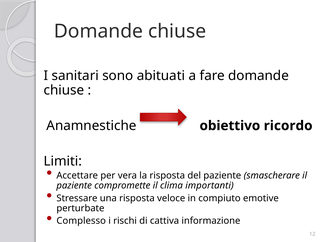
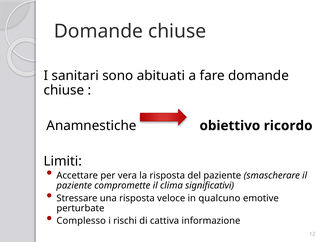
importanti: importanti -> significativi
compiuto: compiuto -> qualcuno
